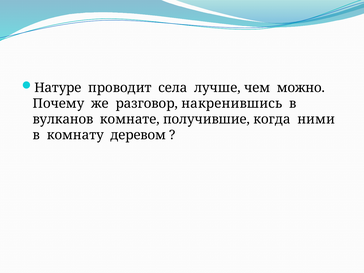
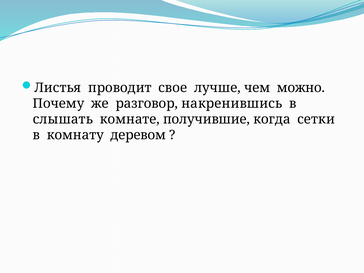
Натуре: Натуре -> Листья
села: села -> свое
вулканов: вулканов -> слышать
ними: ними -> сетки
